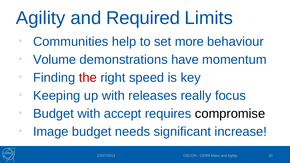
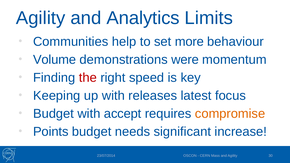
Required: Required -> Analytics
have: have -> were
really: really -> latest
compromise colour: black -> orange
Image: Image -> Points
